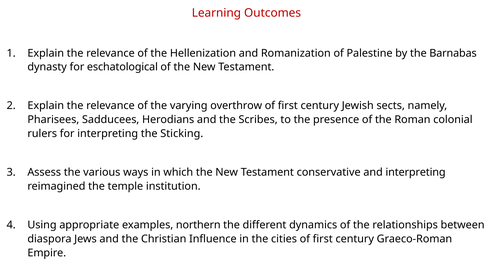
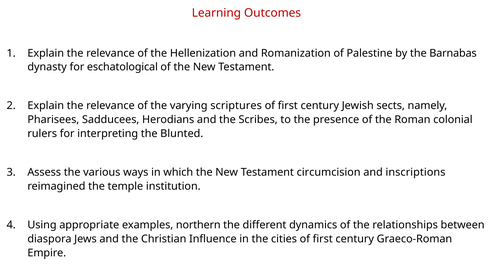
overthrow: overthrow -> scriptures
Sticking: Sticking -> Blunted
conservative: conservative -> circumcision
and interpreting: interpreting -> inscriptions
